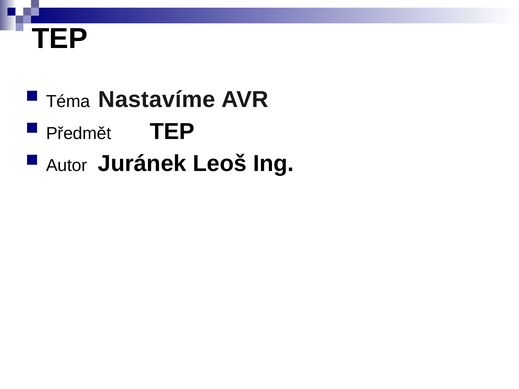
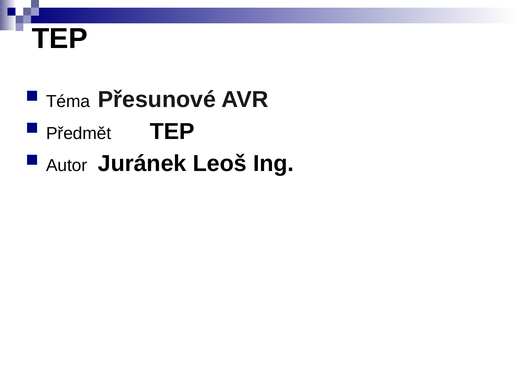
Nastavíme: Nastavíme -> Přesunové
